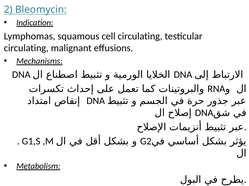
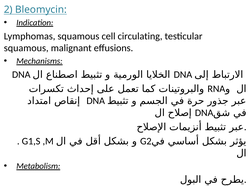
circulating at (26, 48): circulating -> squamous
